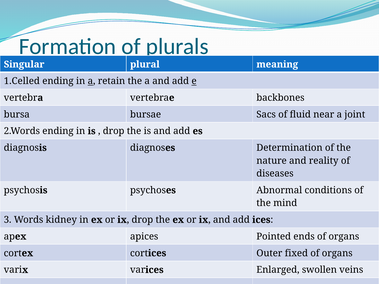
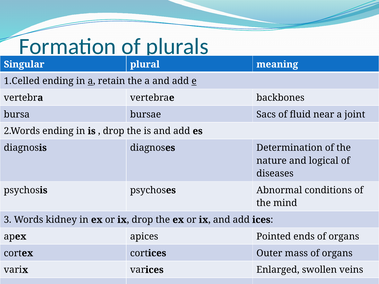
reality: reality -> logical
fixed: fixed -> mass
